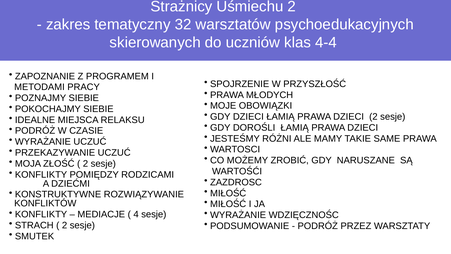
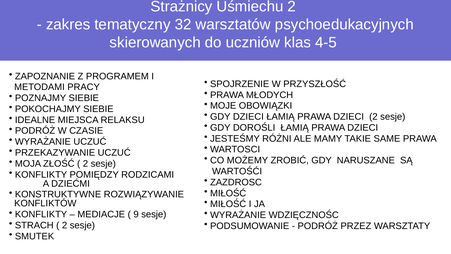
4-4: 4-4 -> 4-5
4: 4 -> 9
